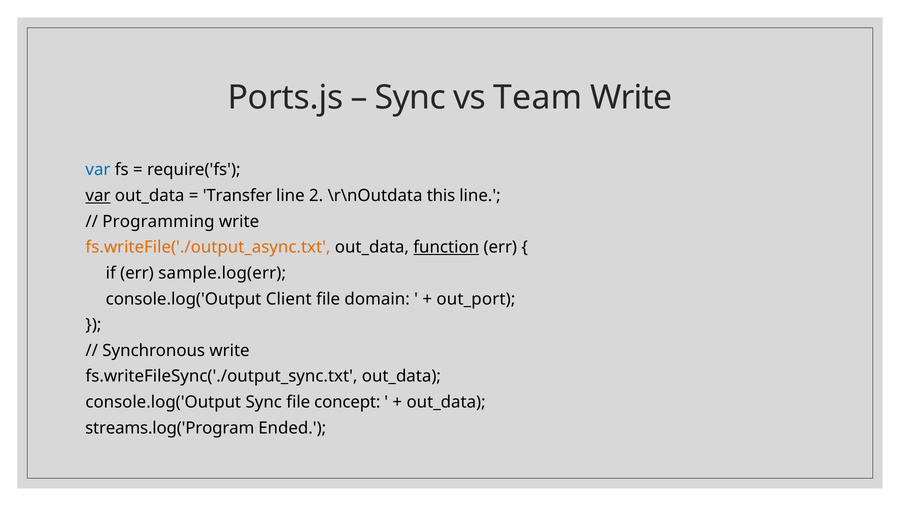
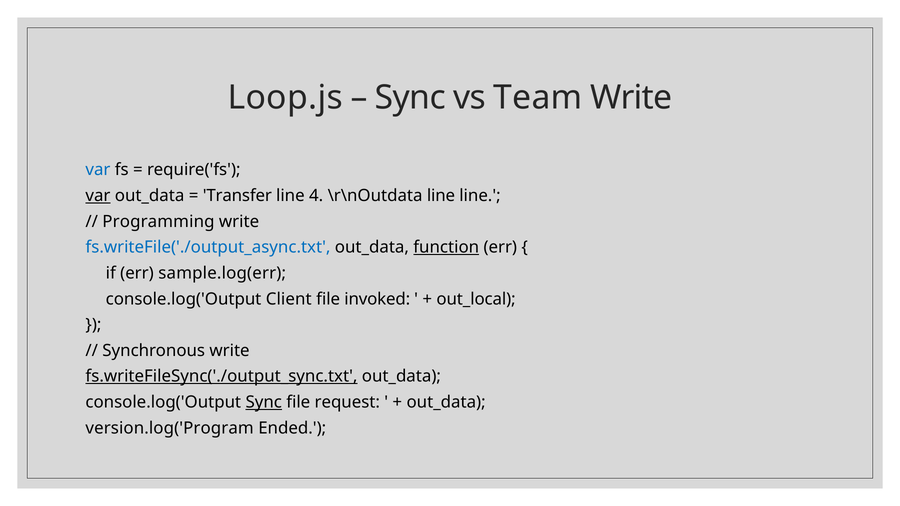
Ports.js: Ports.js -> Loop.js
2: 2 -> 4
\r\nOutdata this: this -> line
fs.writeFile('./output_async.txt colour: orange -> blue
domain: domain -> invoked
out_port: out_port -> out_local
fs.writeFileSync('./output_sync.txt underline: none -> present
Sync at (264, 402) underline: none -> present
concept: concept -> request
streams.log('Program: streams.log('Program -> version.log('Program
